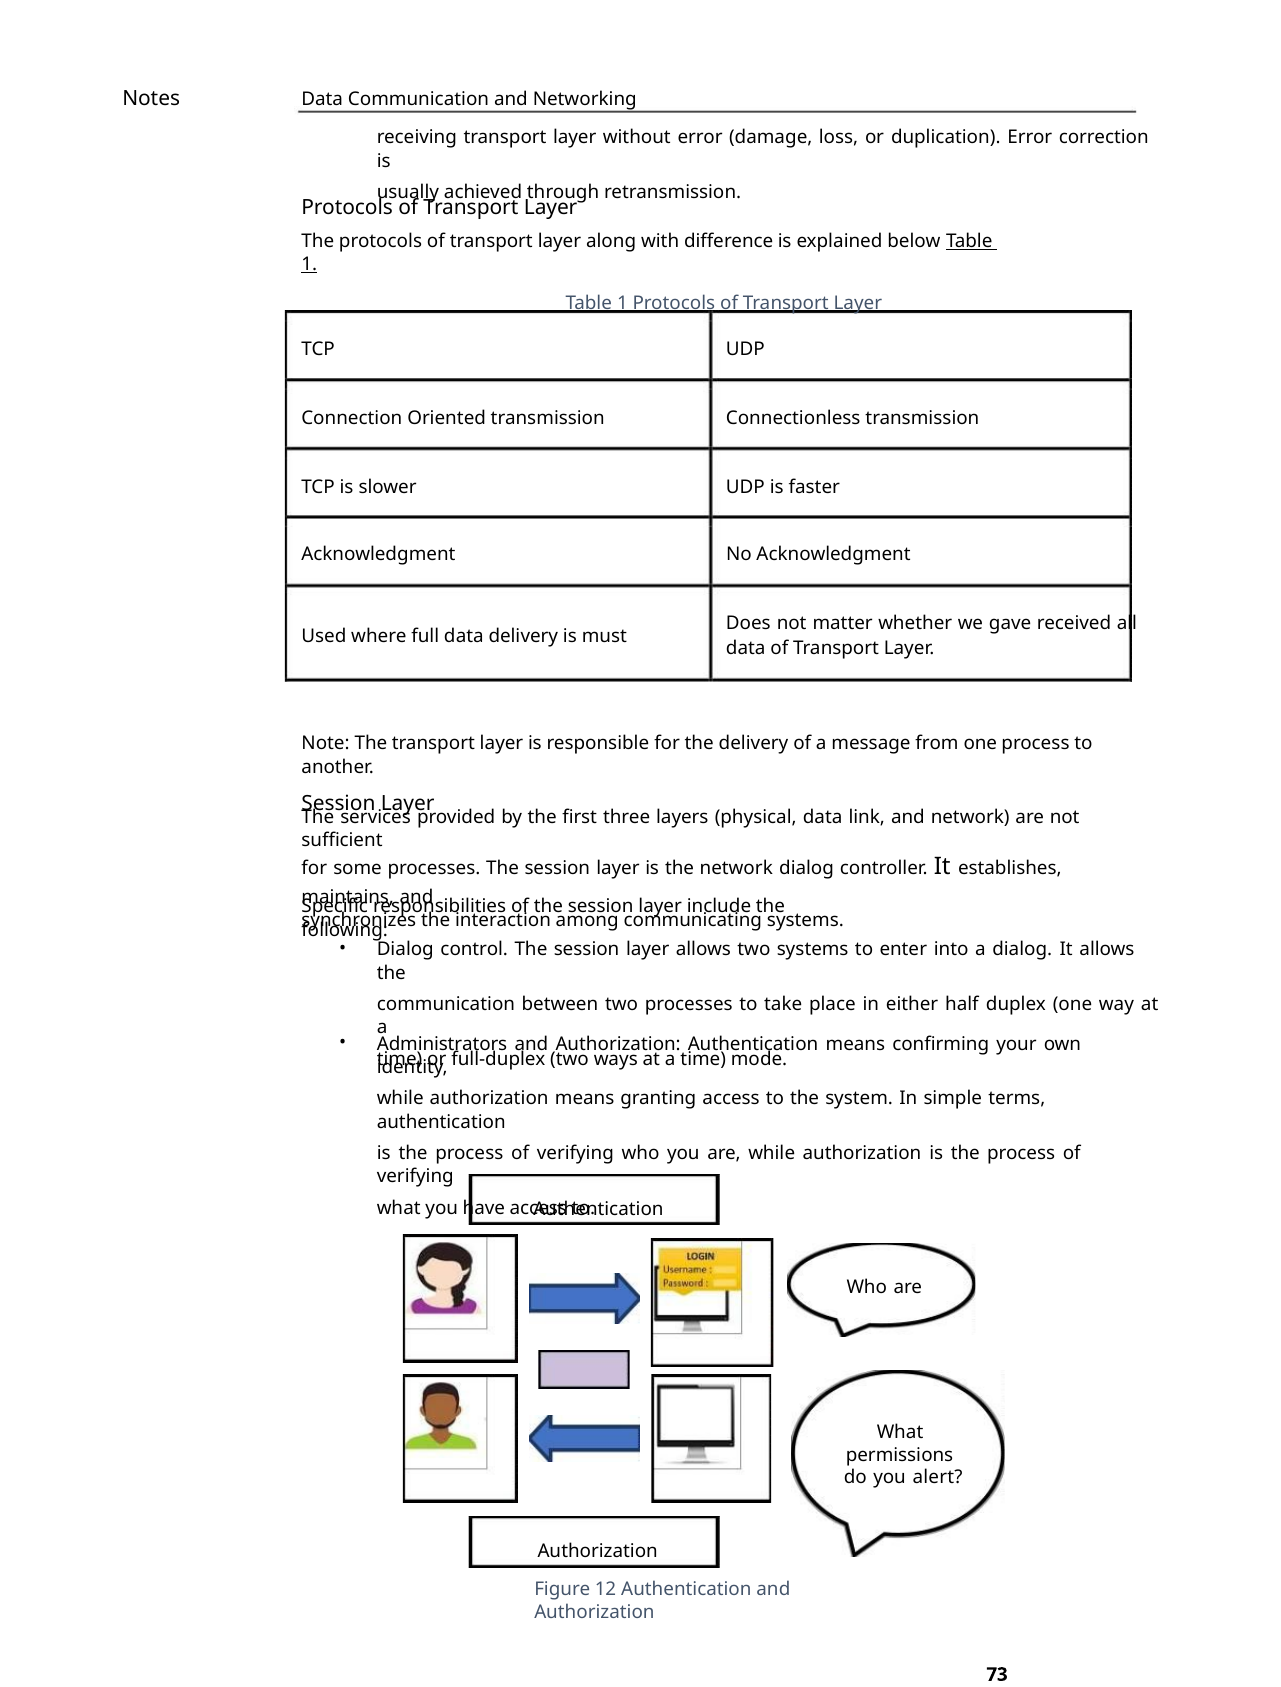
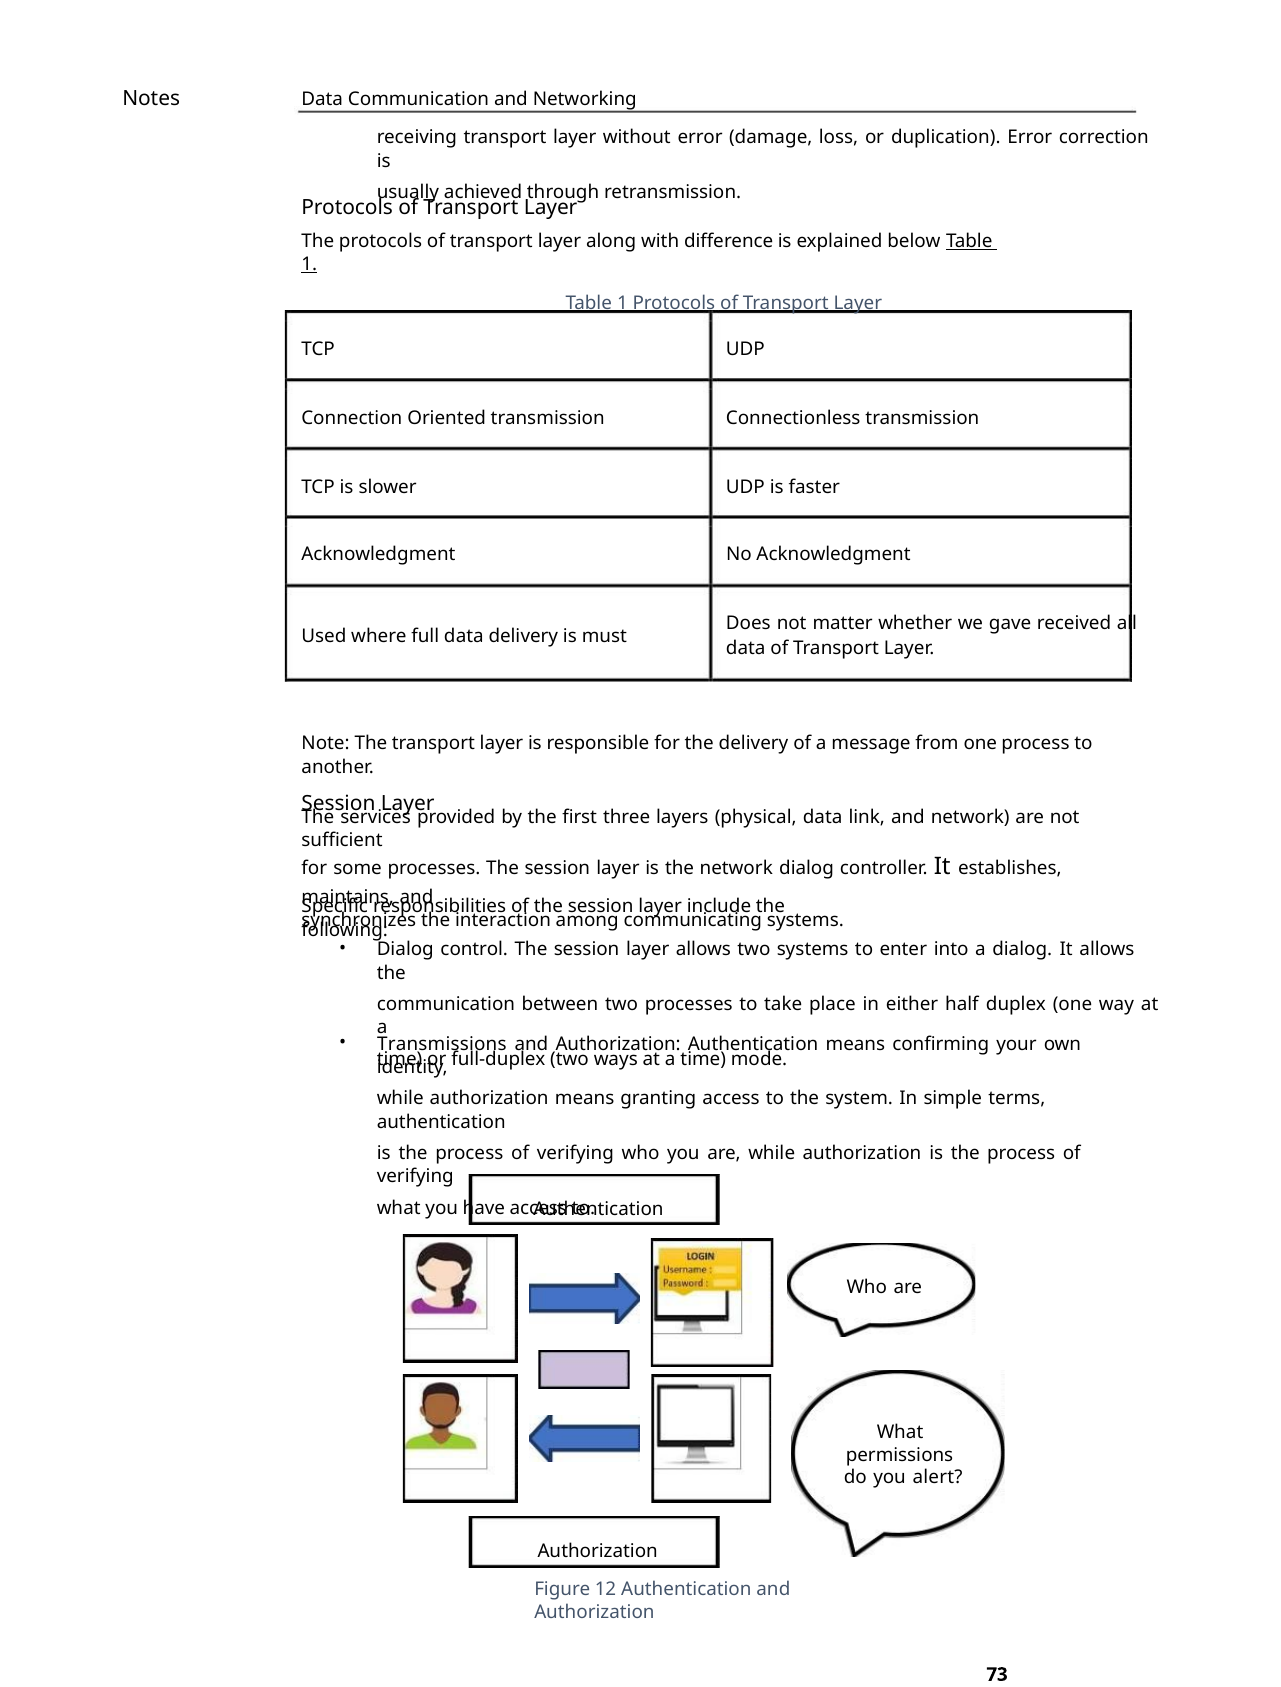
Administrators: Administrators -> Transmissions
